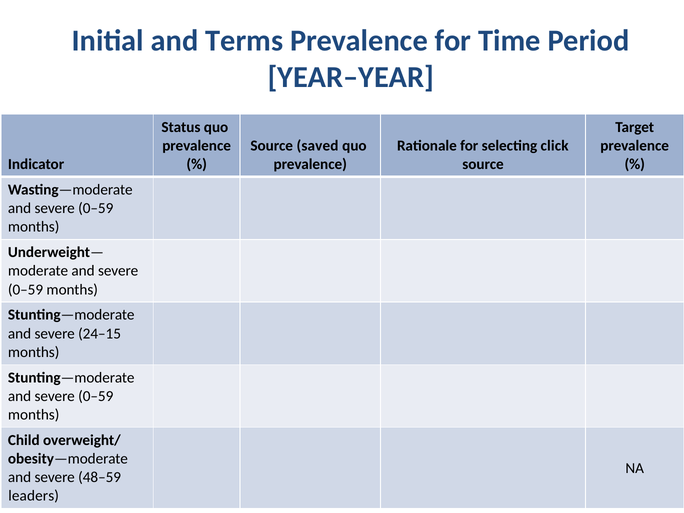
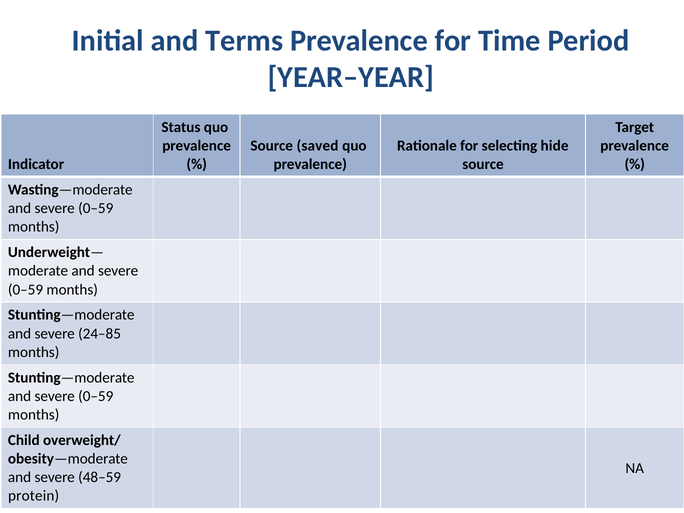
click: click -> hide
24–15: 24–15 -> 24–85
leaders: leaders -> protein
